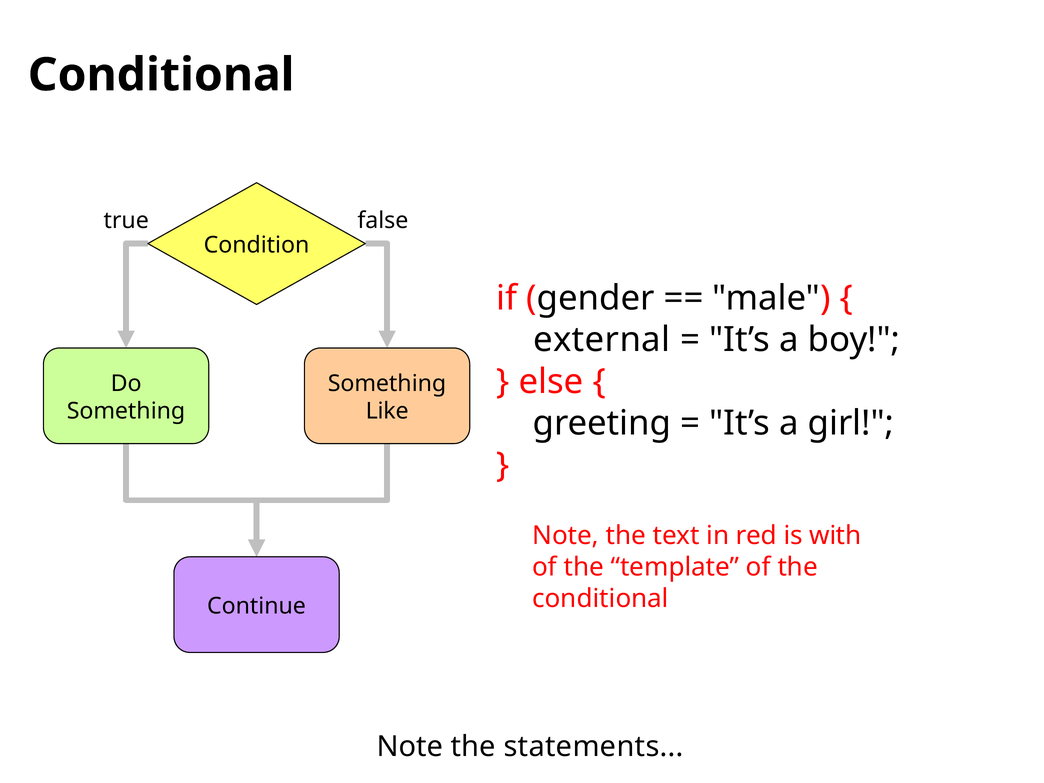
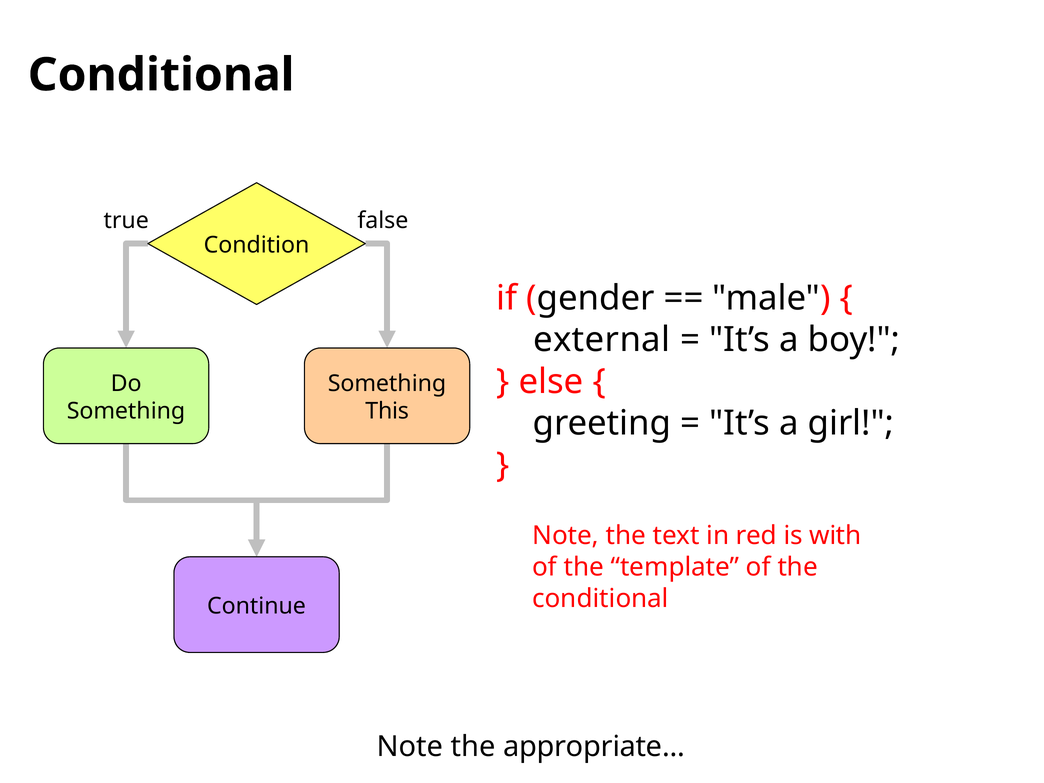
Like: Like -> This
statements: statements -> appropriate
